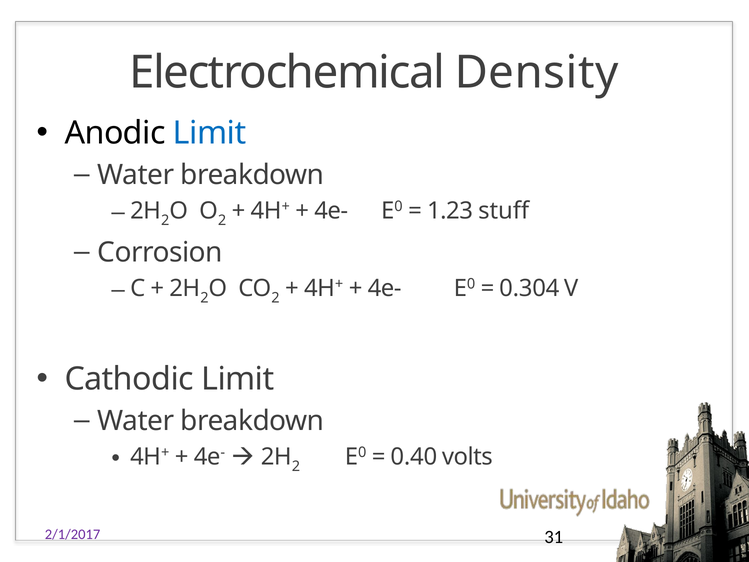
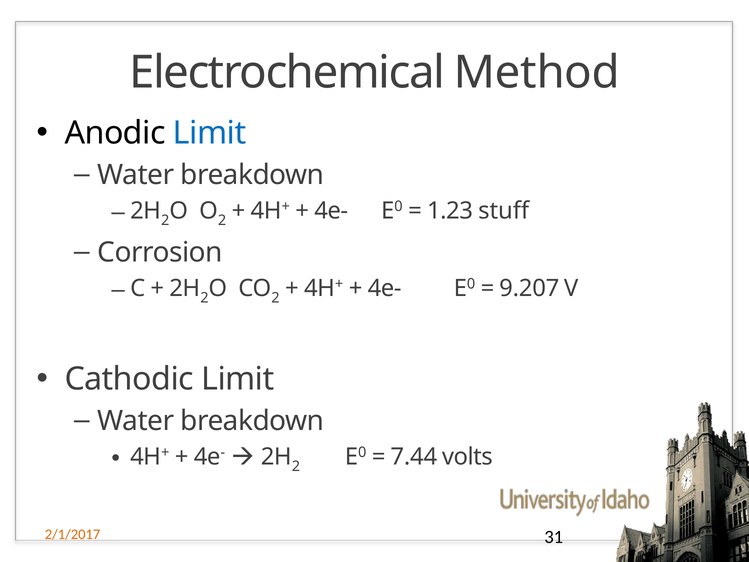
Density: Density -> Method
0.304: 0.304 -> 9.207
0.40: 0.40 -> 7.44
2/1/2017 colour: purple -> orange
